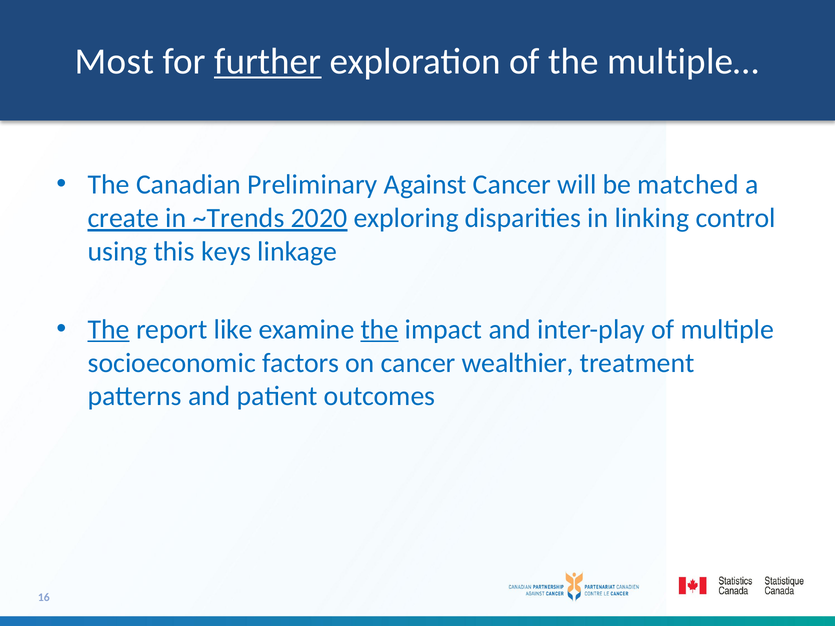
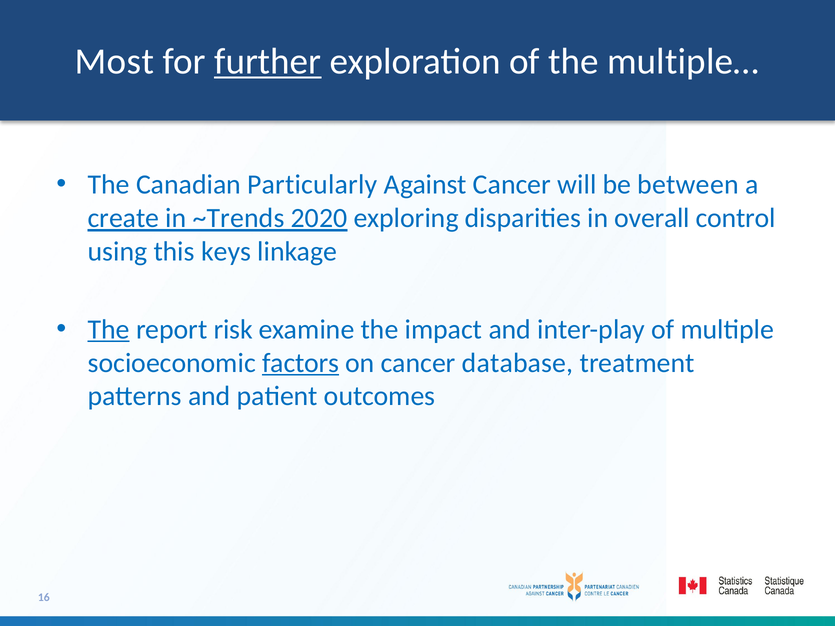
Preliminary: Preliminary -> Particularly
matched: matched -> between
linking: linking -> overall
like: like -> risk
the at (379, 330) underline: present -> none
factors underline: none -> present
wealthier: wealthier -> database
